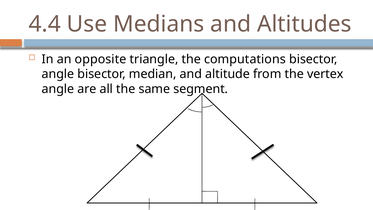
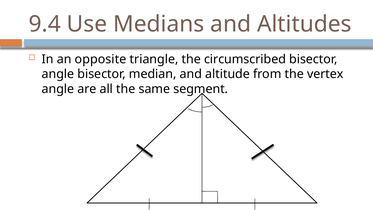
4.4: 4.4 -> 9.4
computations: computations -> circumscribed
